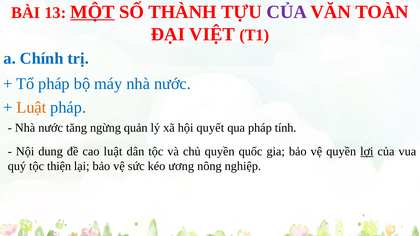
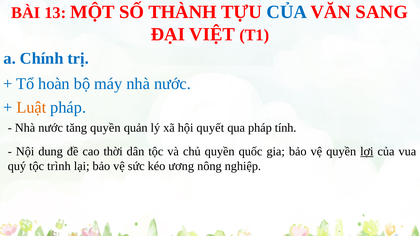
MỘT underline: present -> none
CỦA at (287, 12) colour: purple -> blue
TOÀN: TOÀN -> SANG
Tổ pháp: pháp -> hoàn
tăng ngừng: ngừng -> quyền
cao luật: luật -> thời
thiện: thiện -> trình
